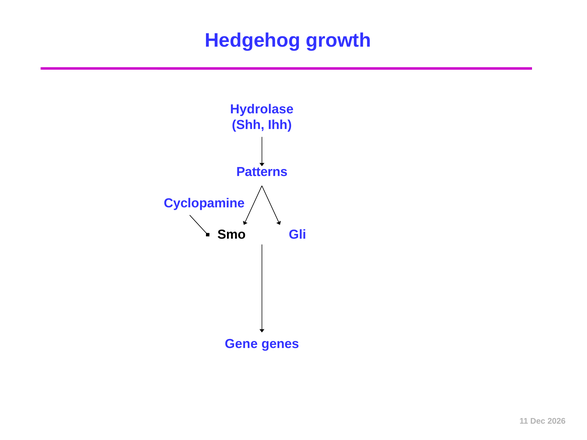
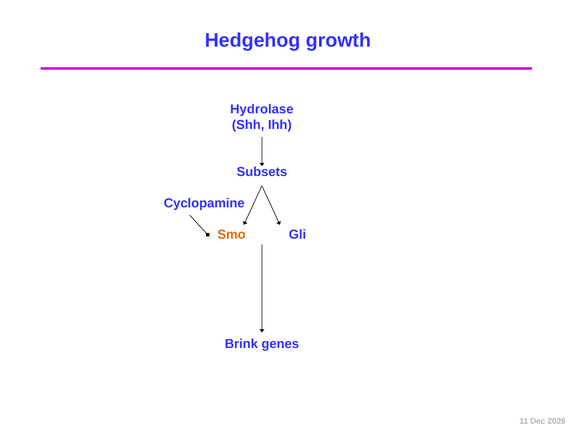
Patterns: Patterns -> Subsets
Smo colour: black -> orange
Gene: Gene -> Brink
